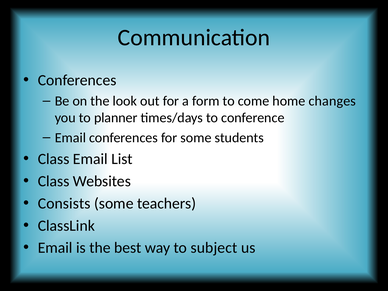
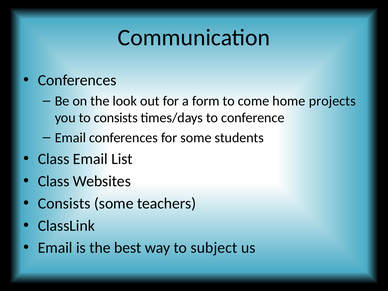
changes: changes -> projects
to planner: planner -> consists
